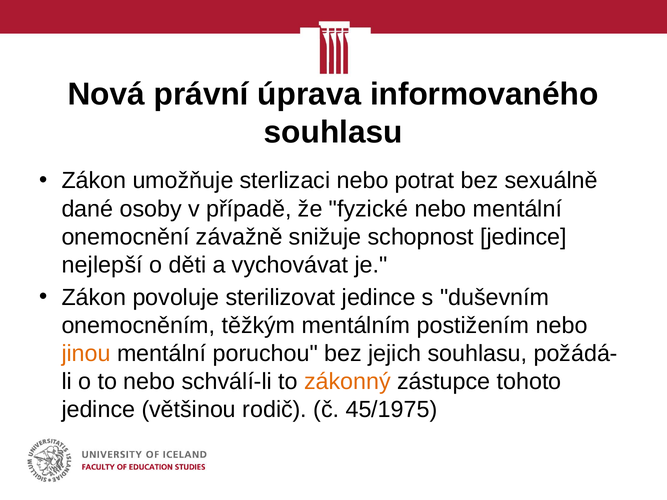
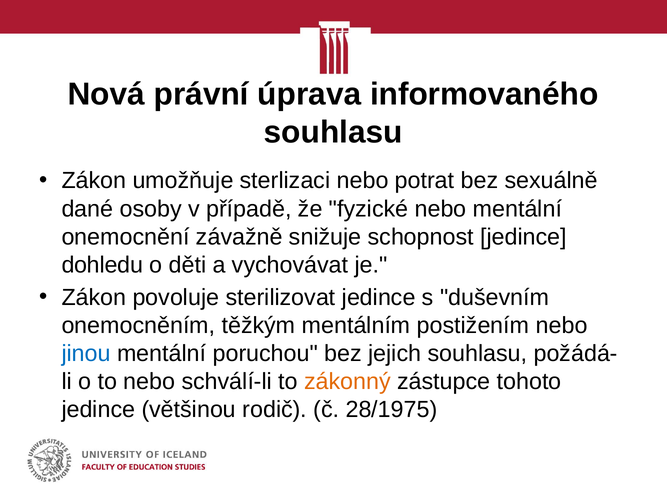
nejlepší: nejlepší -> dohledu
jinou colour: orange -> blue
45/1975: 45/1975 -> 28/1975
